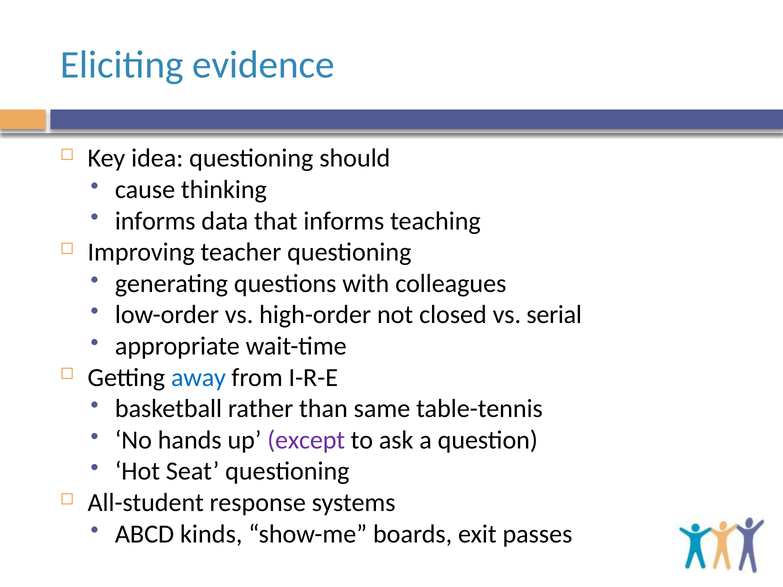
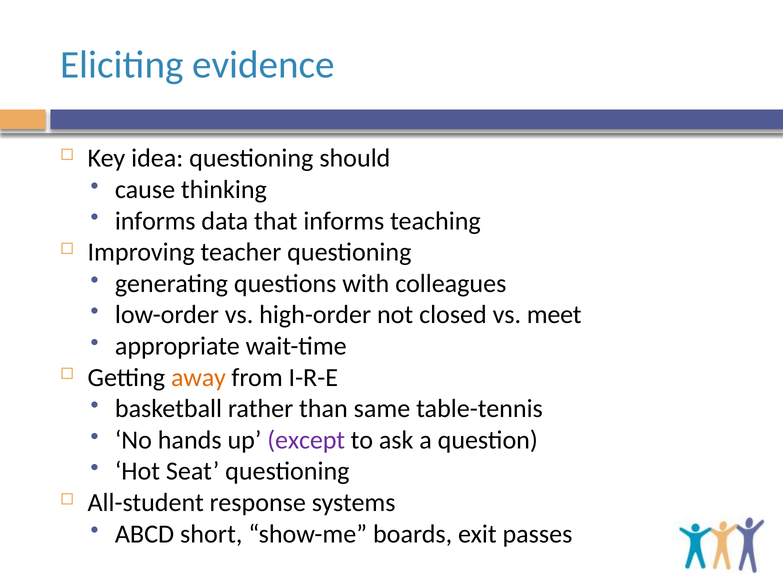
serial: serial -> meet
away colour: blue -> orange
kinds: kinds -> short
